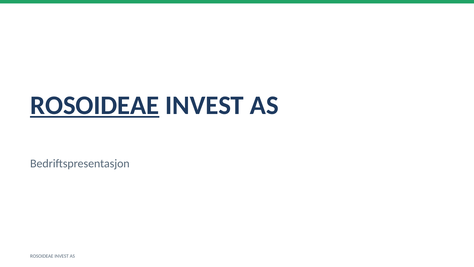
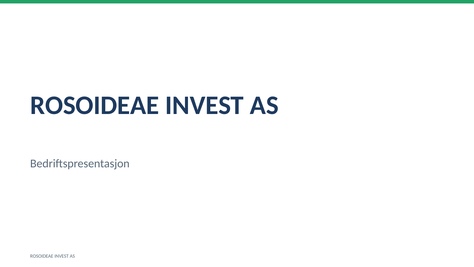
ROSOIDEAE at (95, 105) underline: present -> none
